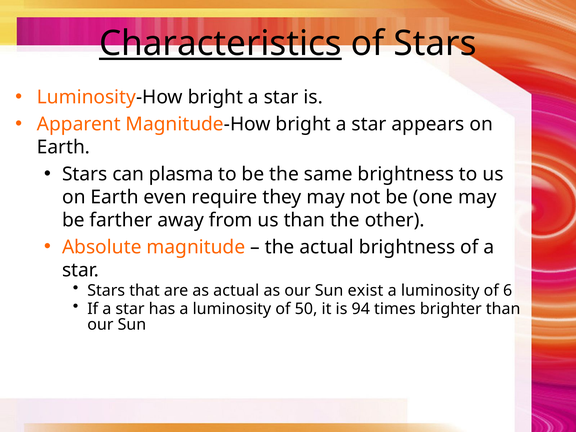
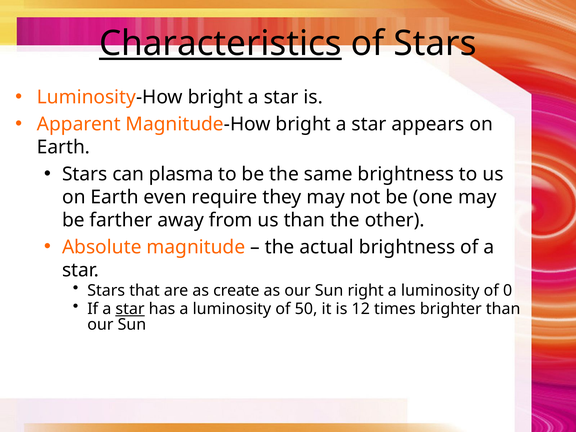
as actual: actual -> create
exist: exist -> right
6: 6 -> 0
star at (130, 309) underline: none -> present
94: 94 -> 12
